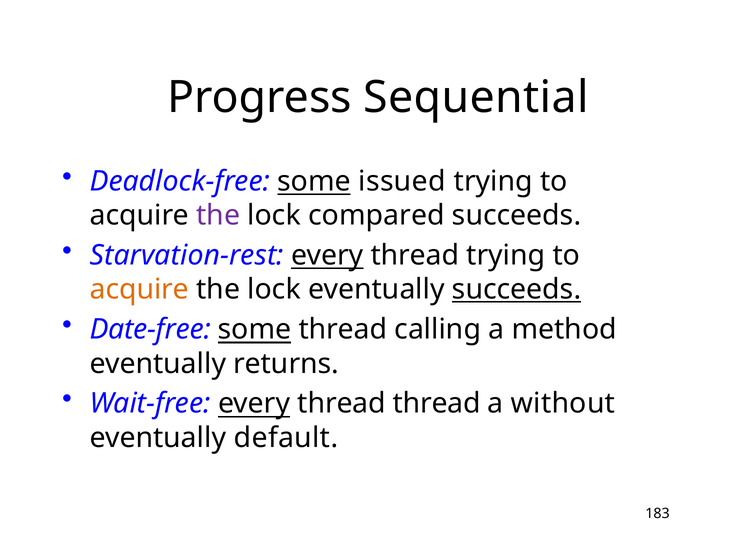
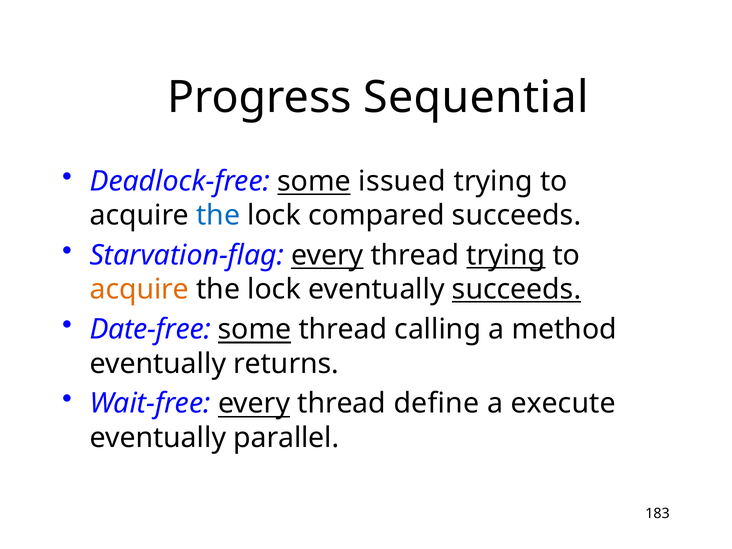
the at (218, 216) colour: purple -> blue
Starvation-rest: Starvation-rest -> Starvation-flag
trying at (506, 255) underline: none -> present
thread thread: thread -> define
without: without -> execute
default: default -> parallel
